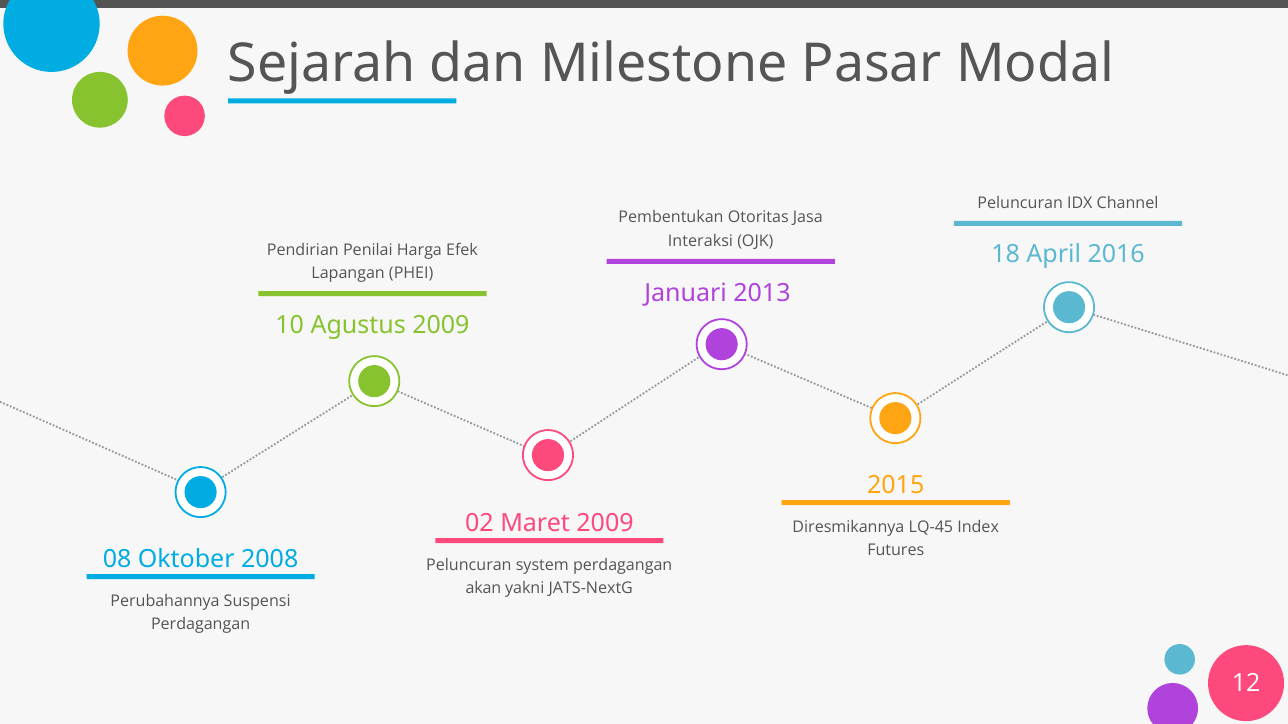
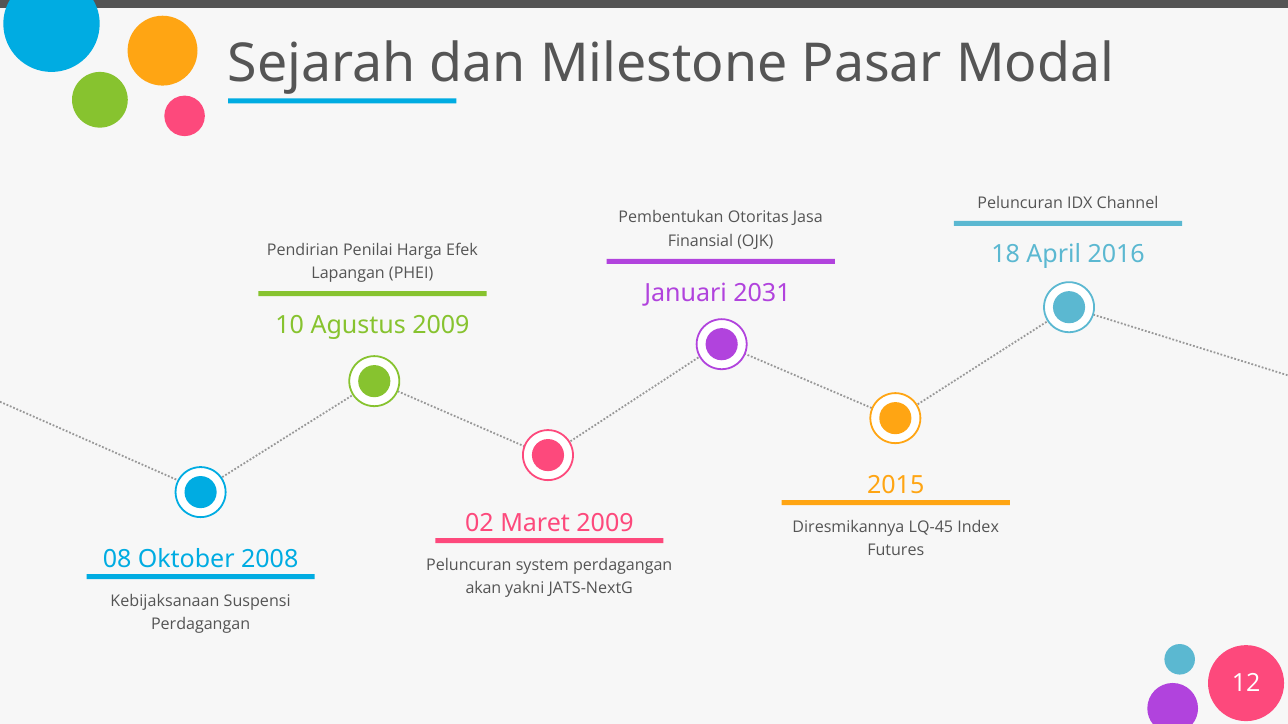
Interaksi: Interaksi -> Finansial
2013: 2013 -> 2031
Perubahannya: Perubahannya -> Kebijaksanaan
